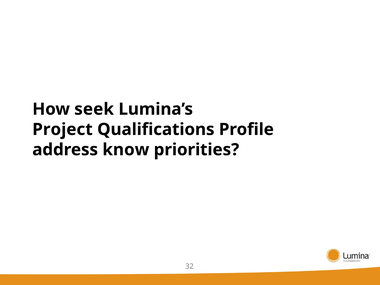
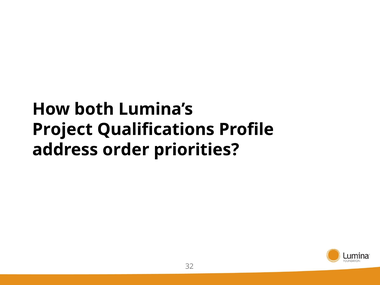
seek: seek -> both
know: know -> order
